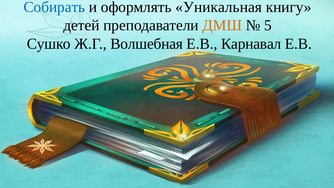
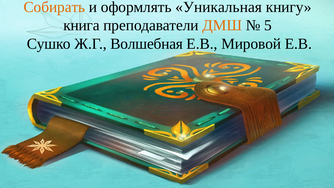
Собирать colour: blue -> orange
детей: детей -> книга
Карнавал: Карнавал -> Мировой
